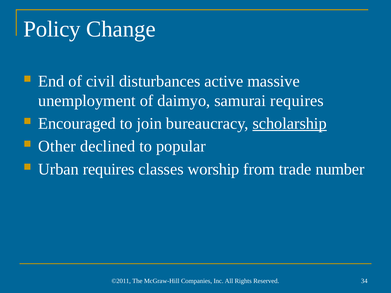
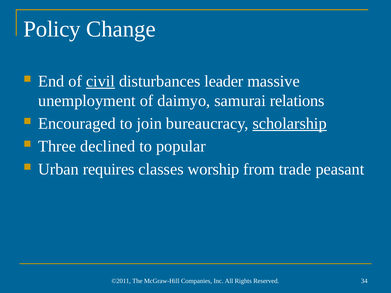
civil underline: none -> present
active: active -> leader
samurai requires: requires -> relations
Other: Other -> Three
number: number -> peasant
